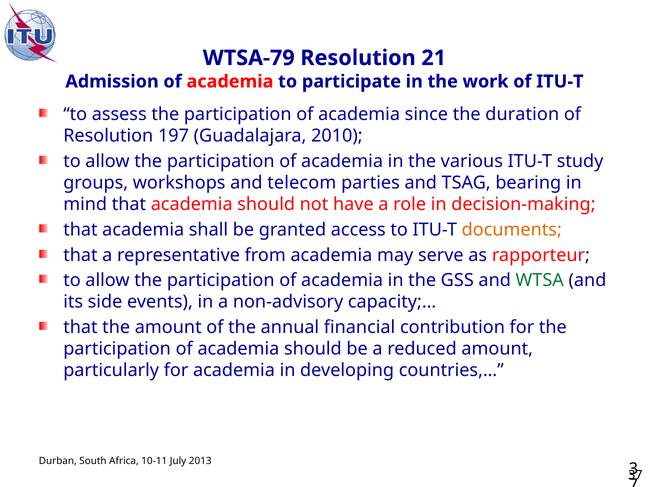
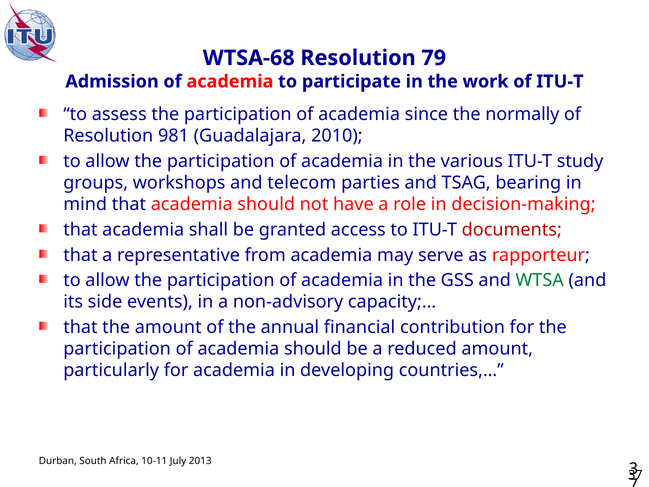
WTSA-79: WTSA-79 -> WTSA-68
21: 21 -> 79
duration: duration -> normally
197: 197 -> 981
documents colour: orange -> red
